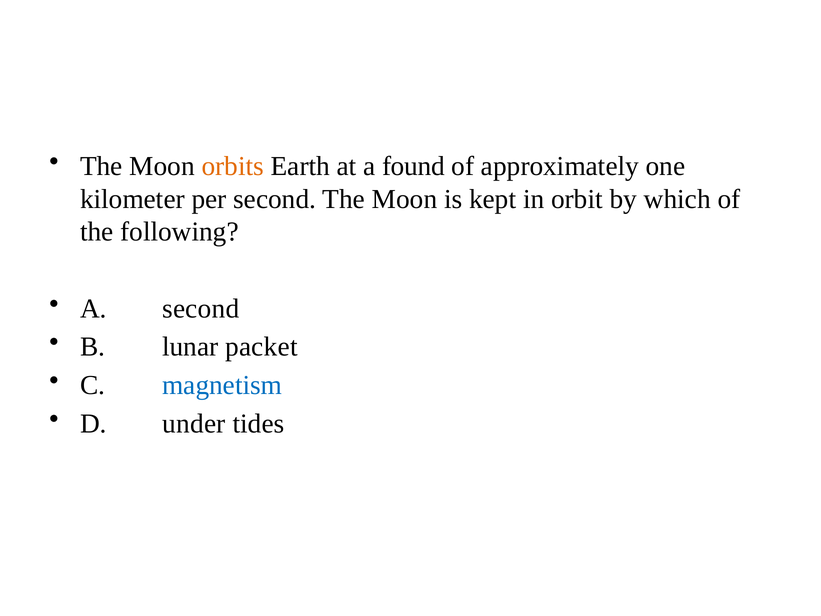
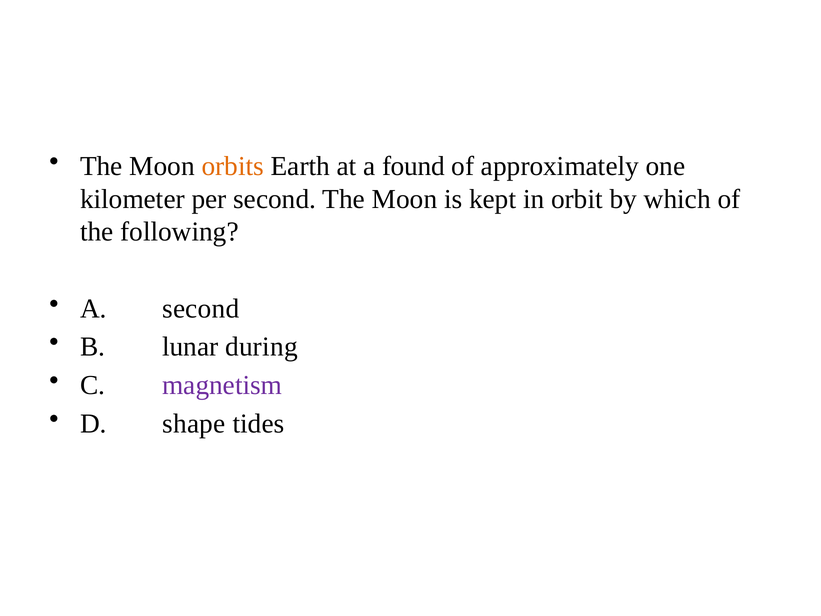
packet: packet -> during
magnetism colour: blue -> purple
under: under -> shape
